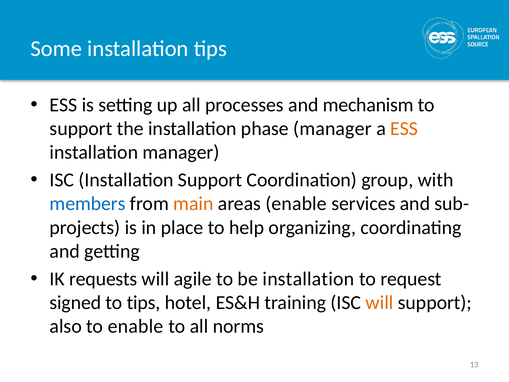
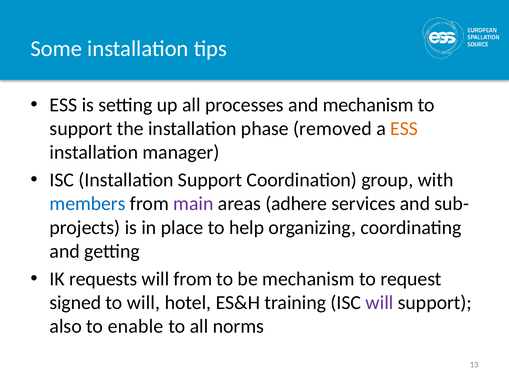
phase manager: manager -> removed
main colour: orange -> purple
areas enable: enable -> adhere
will agile: agile -> from
be installation: installation -> mechanism
to tips: tips -> will
will at (380, 302) colour: orange -> purple
